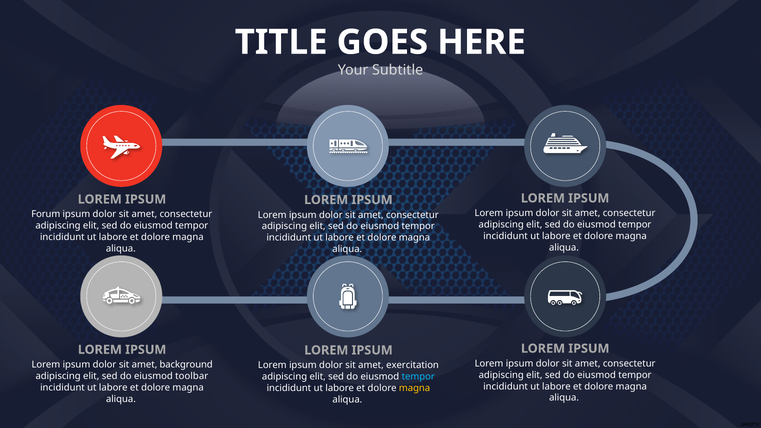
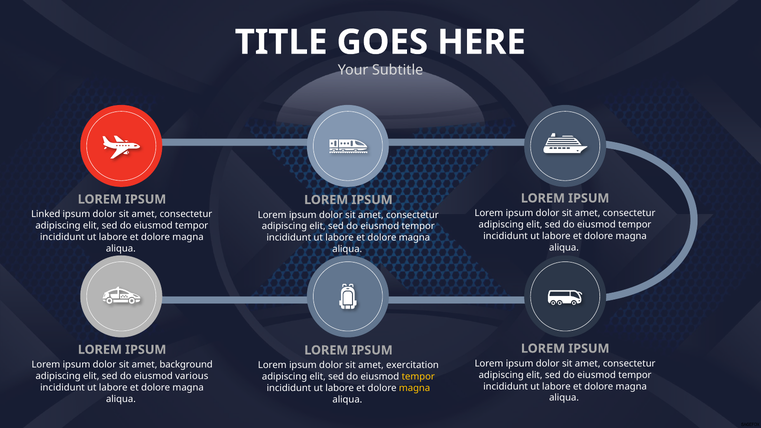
Forum: Forum -> Linked
toolbar: toolbar -> various
tempor at (418, 377) colour: light blue -> yellow
